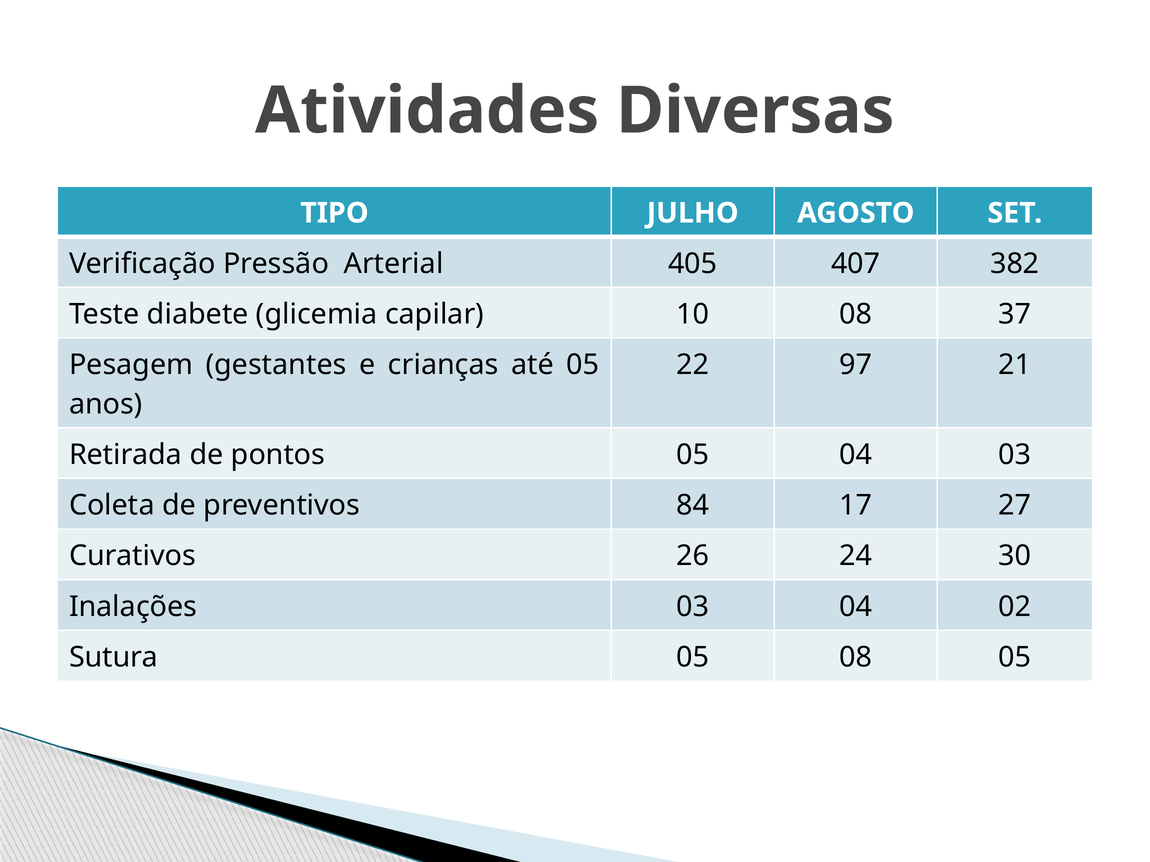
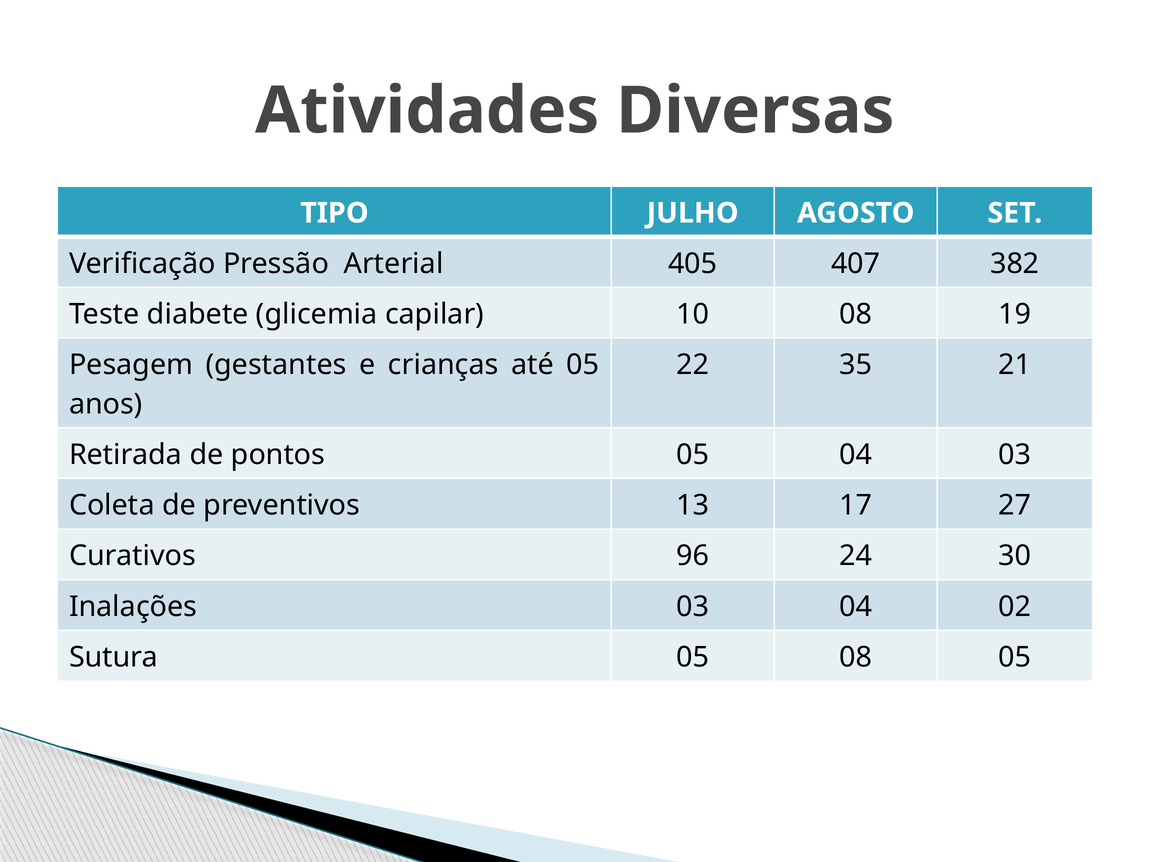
37: 37 -> 19
97: 97 -> 35
84: 84 -> 13
26: 26 -> 96
